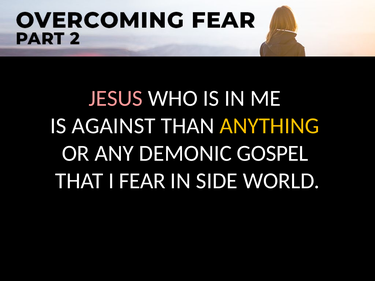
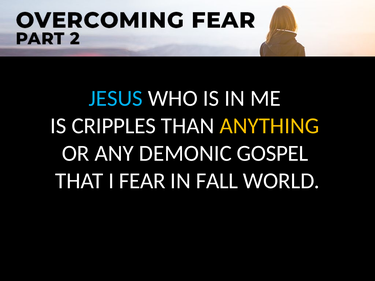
JESUS colour: pink -> light blue
AGAINST: AGAINST -> CRIPPLES
SIDE: SIDE -> FALL
